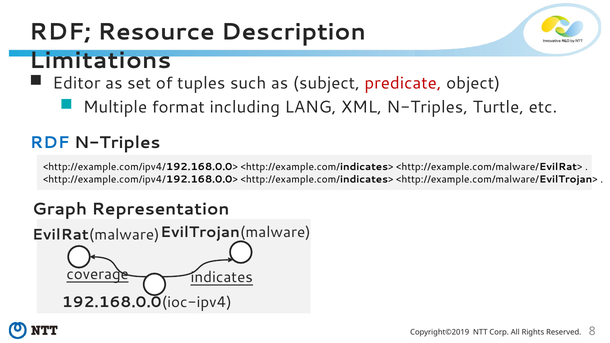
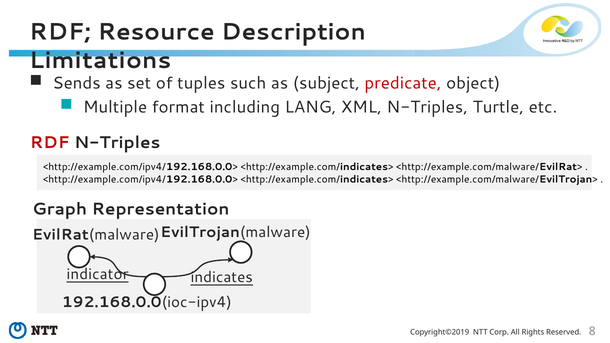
Editor: Editor -> Sends
RDF at (50, 143) colour: blue -> red
coverage: coverage -> indicator
